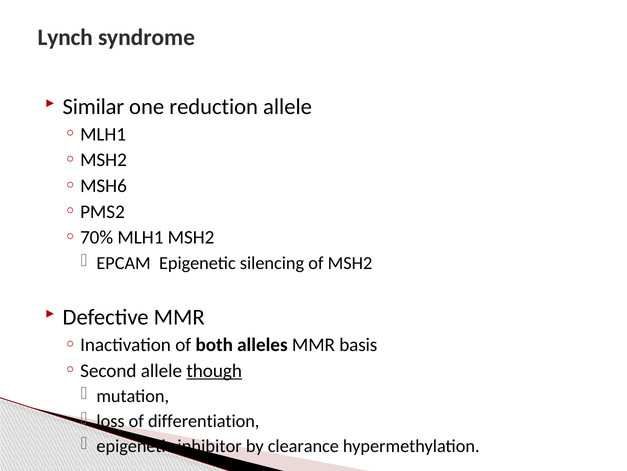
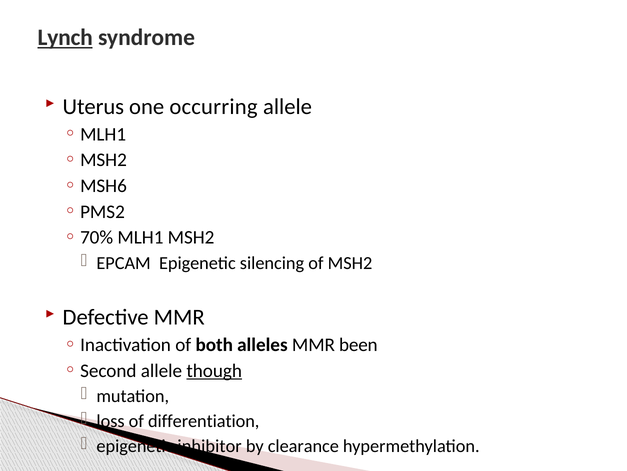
Lynch underline: none -> present
Similar: Similar -> Uterus
reduction: reduction -> occurring
basis: basis -> been
